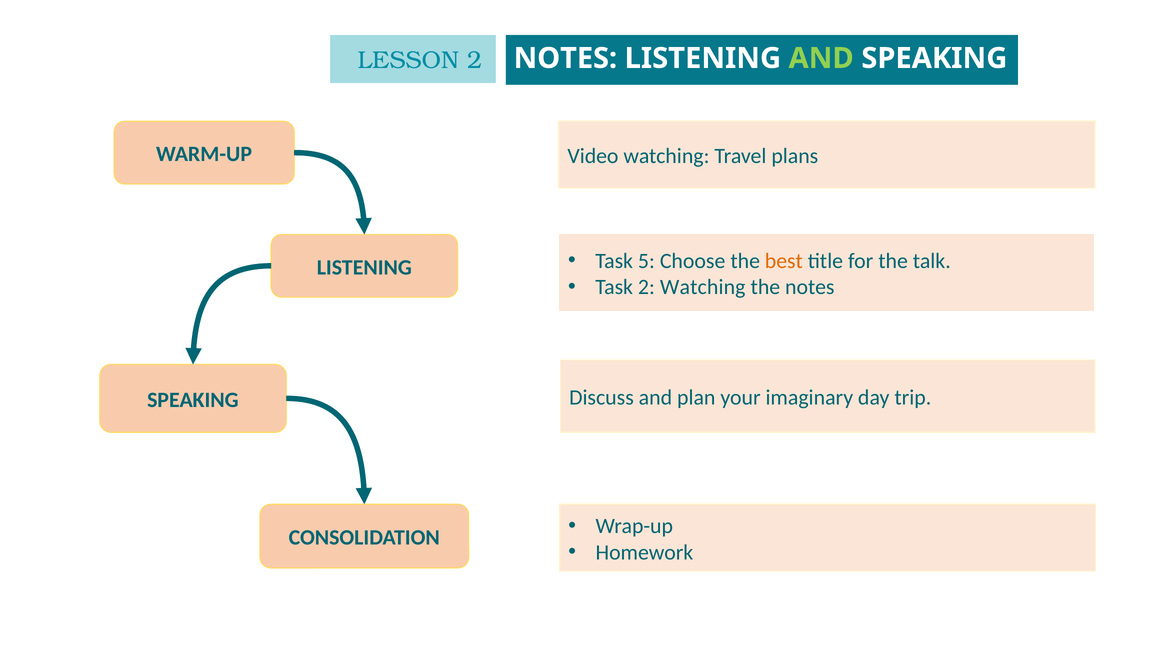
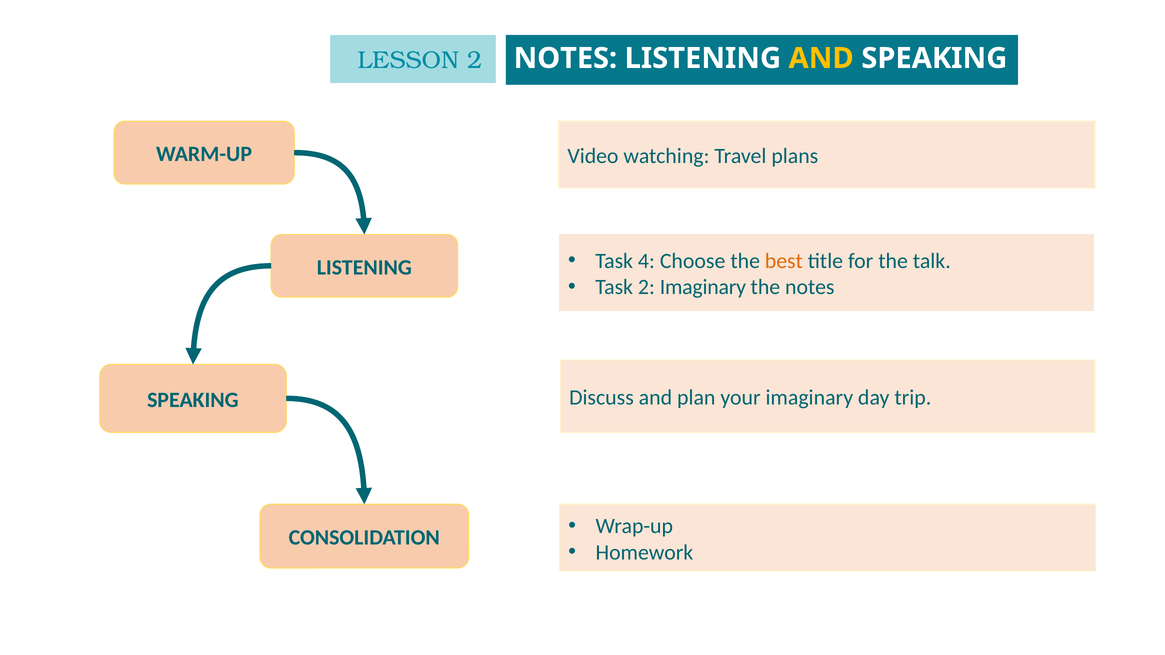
AND at (821, 58) colour: light green -> yellow
5: 5 -> 4
2 Watching: Watching -> Imaginary
